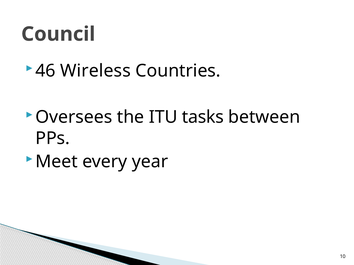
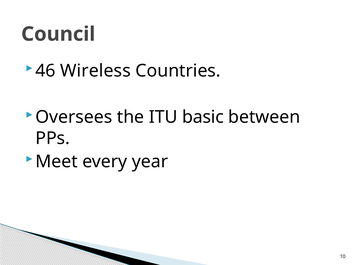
tasks: tasks -> basic
